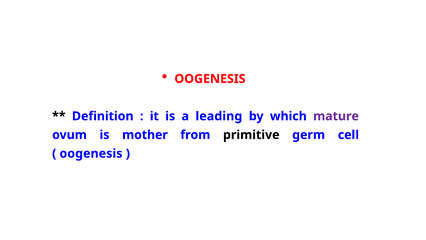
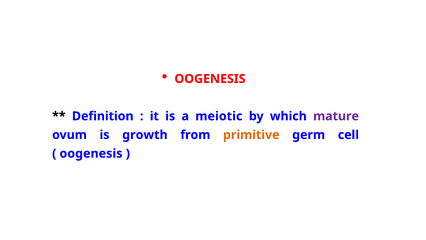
leading: leading -> meiotic
mother: mother -> growth
primitive colour: black -> orange
